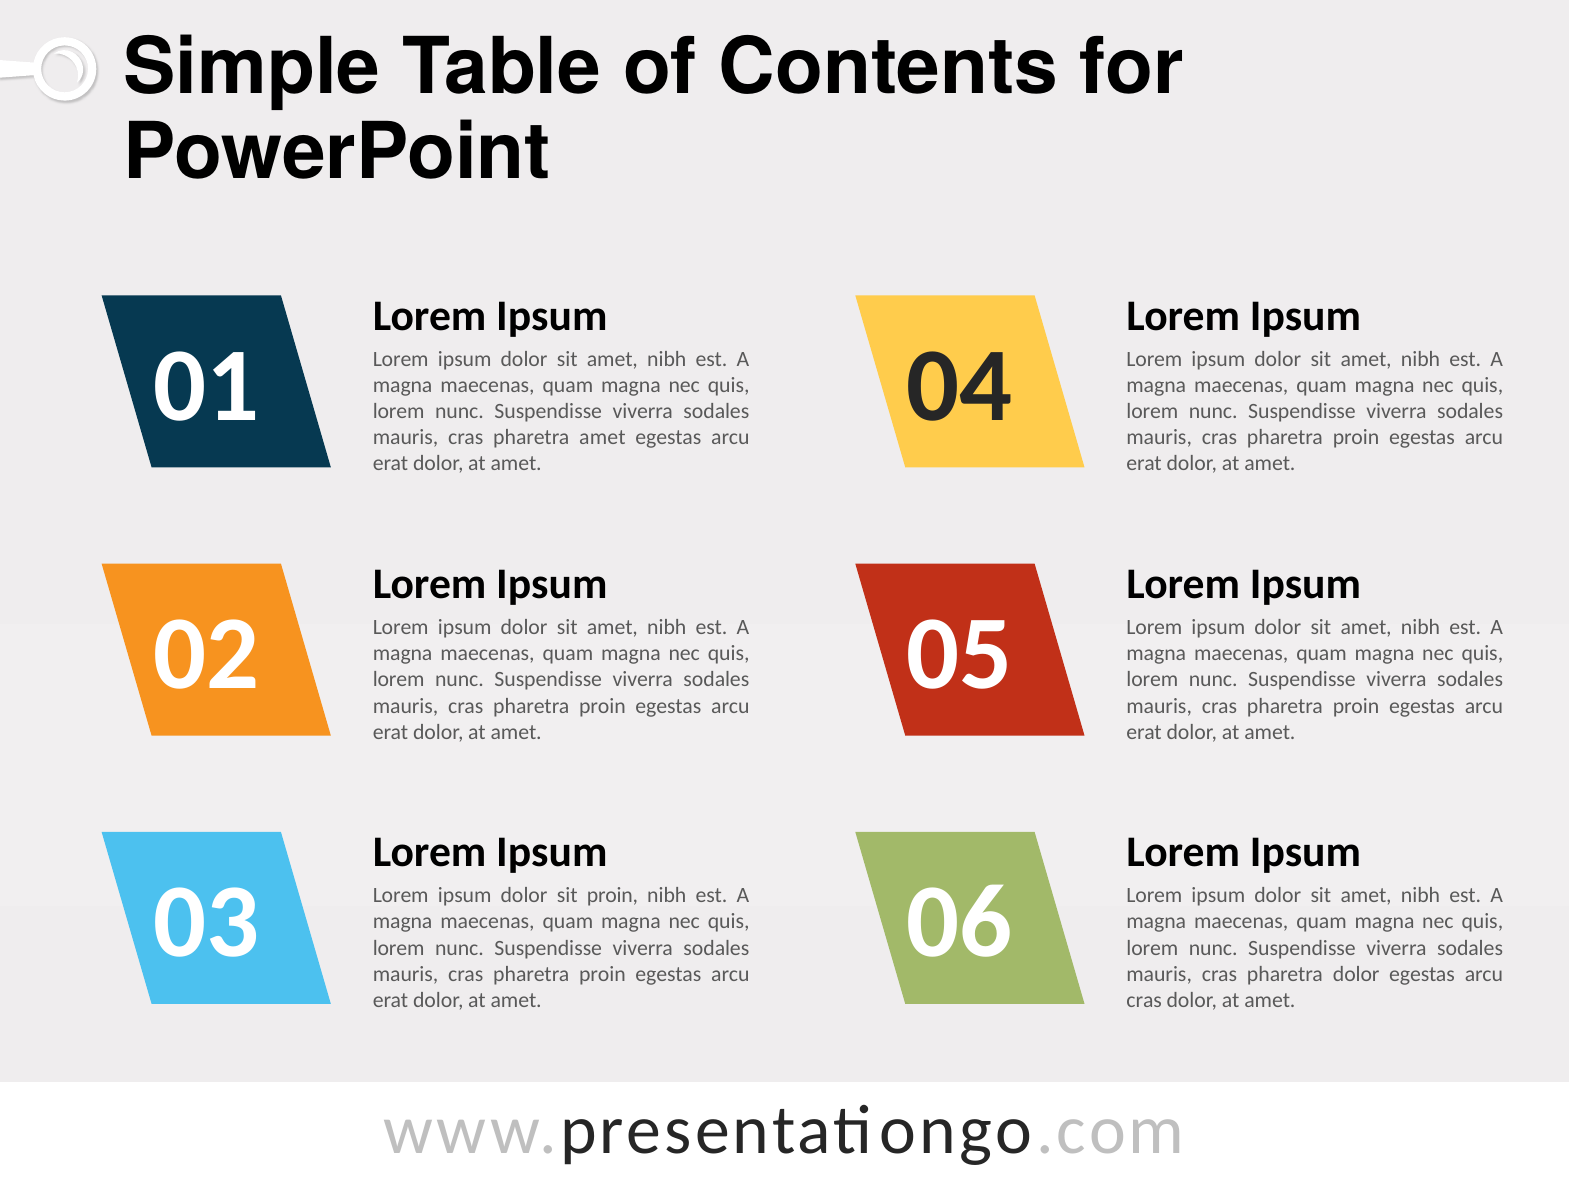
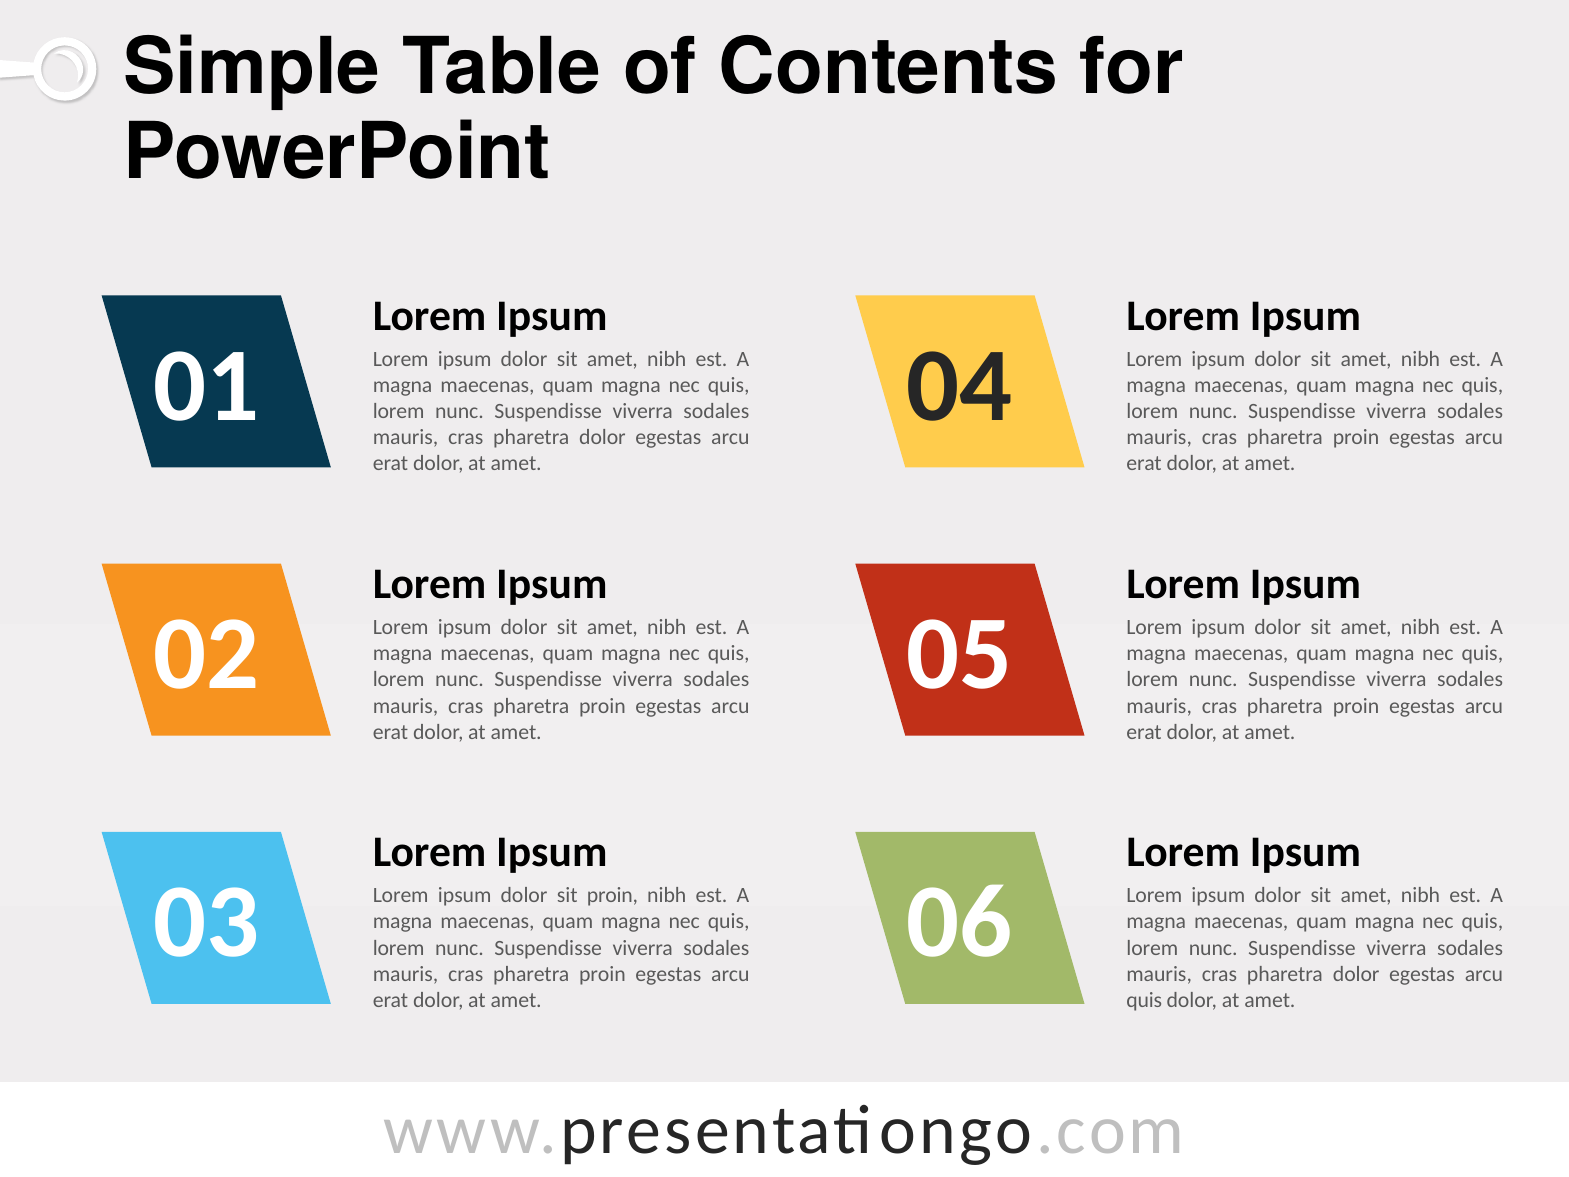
amet at (602, 437): amet -> dolor
cras at (1144, 1000): cras -> quis
